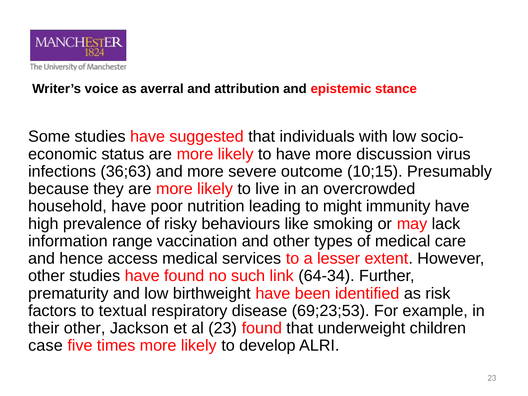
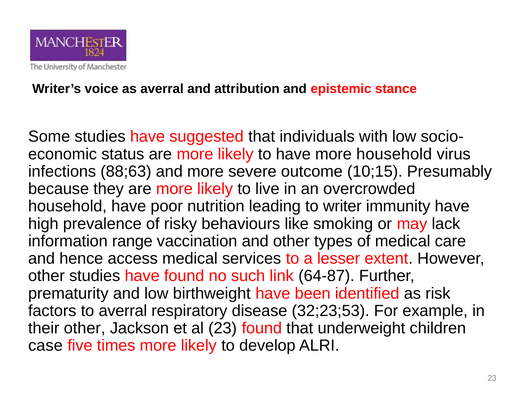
more discussion: discussion -> household
36;63: 36;63 -> 88;63
might: might -> writer
64-34: 64-34 -> 64-87
to textual: textual -> averral
69;23;53: 69;23;53 -> 32;23;53
